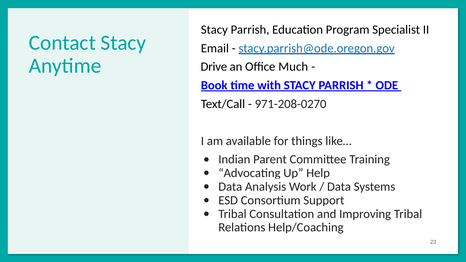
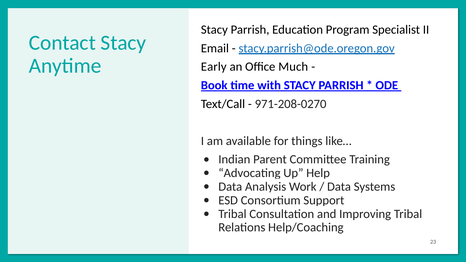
Drive: Drive -> Early
